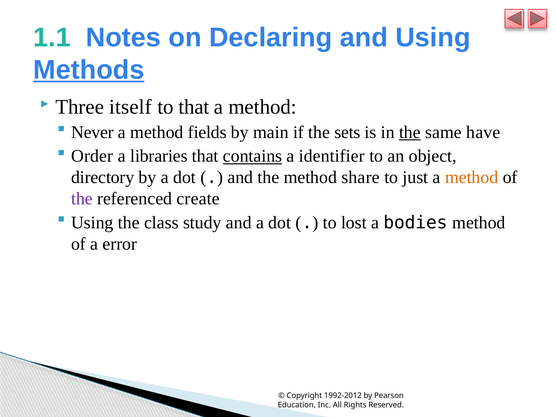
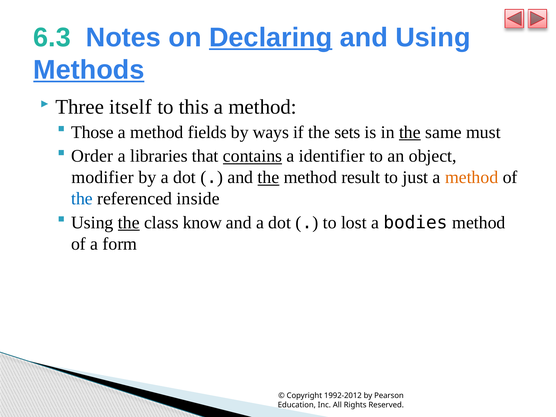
1.1: 1.1 -> 6.3
Declaring underline: none -> present
to that: that -> this
Never: Never -> Those
main: main -> ways
have: have -> must
directory: directory -> modifier
the at (268, 177) underline: none -> present
share: share -> result
the at (82, 199) colour: purple -> blue
create: create -> inside
the at (129, 223) underline: none -> present
study: study -> know
error: error -> form
